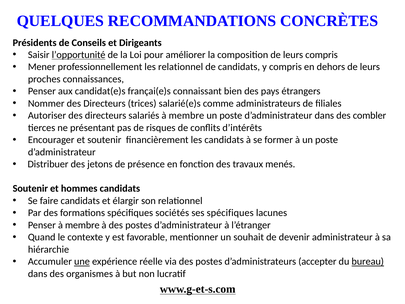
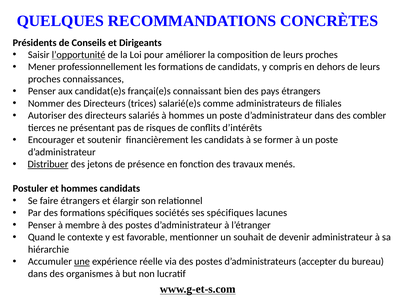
composition de leurs compris: compris -> proches
les relationnel: relationnel -> formations
salariés à membre: membre -> hommes
Distribuer underline: none -> present
Soutenir at (30, 188): Soutenir -> Postuler
faire candidats: candidats -> étrangers
bureau underline: present -> none
